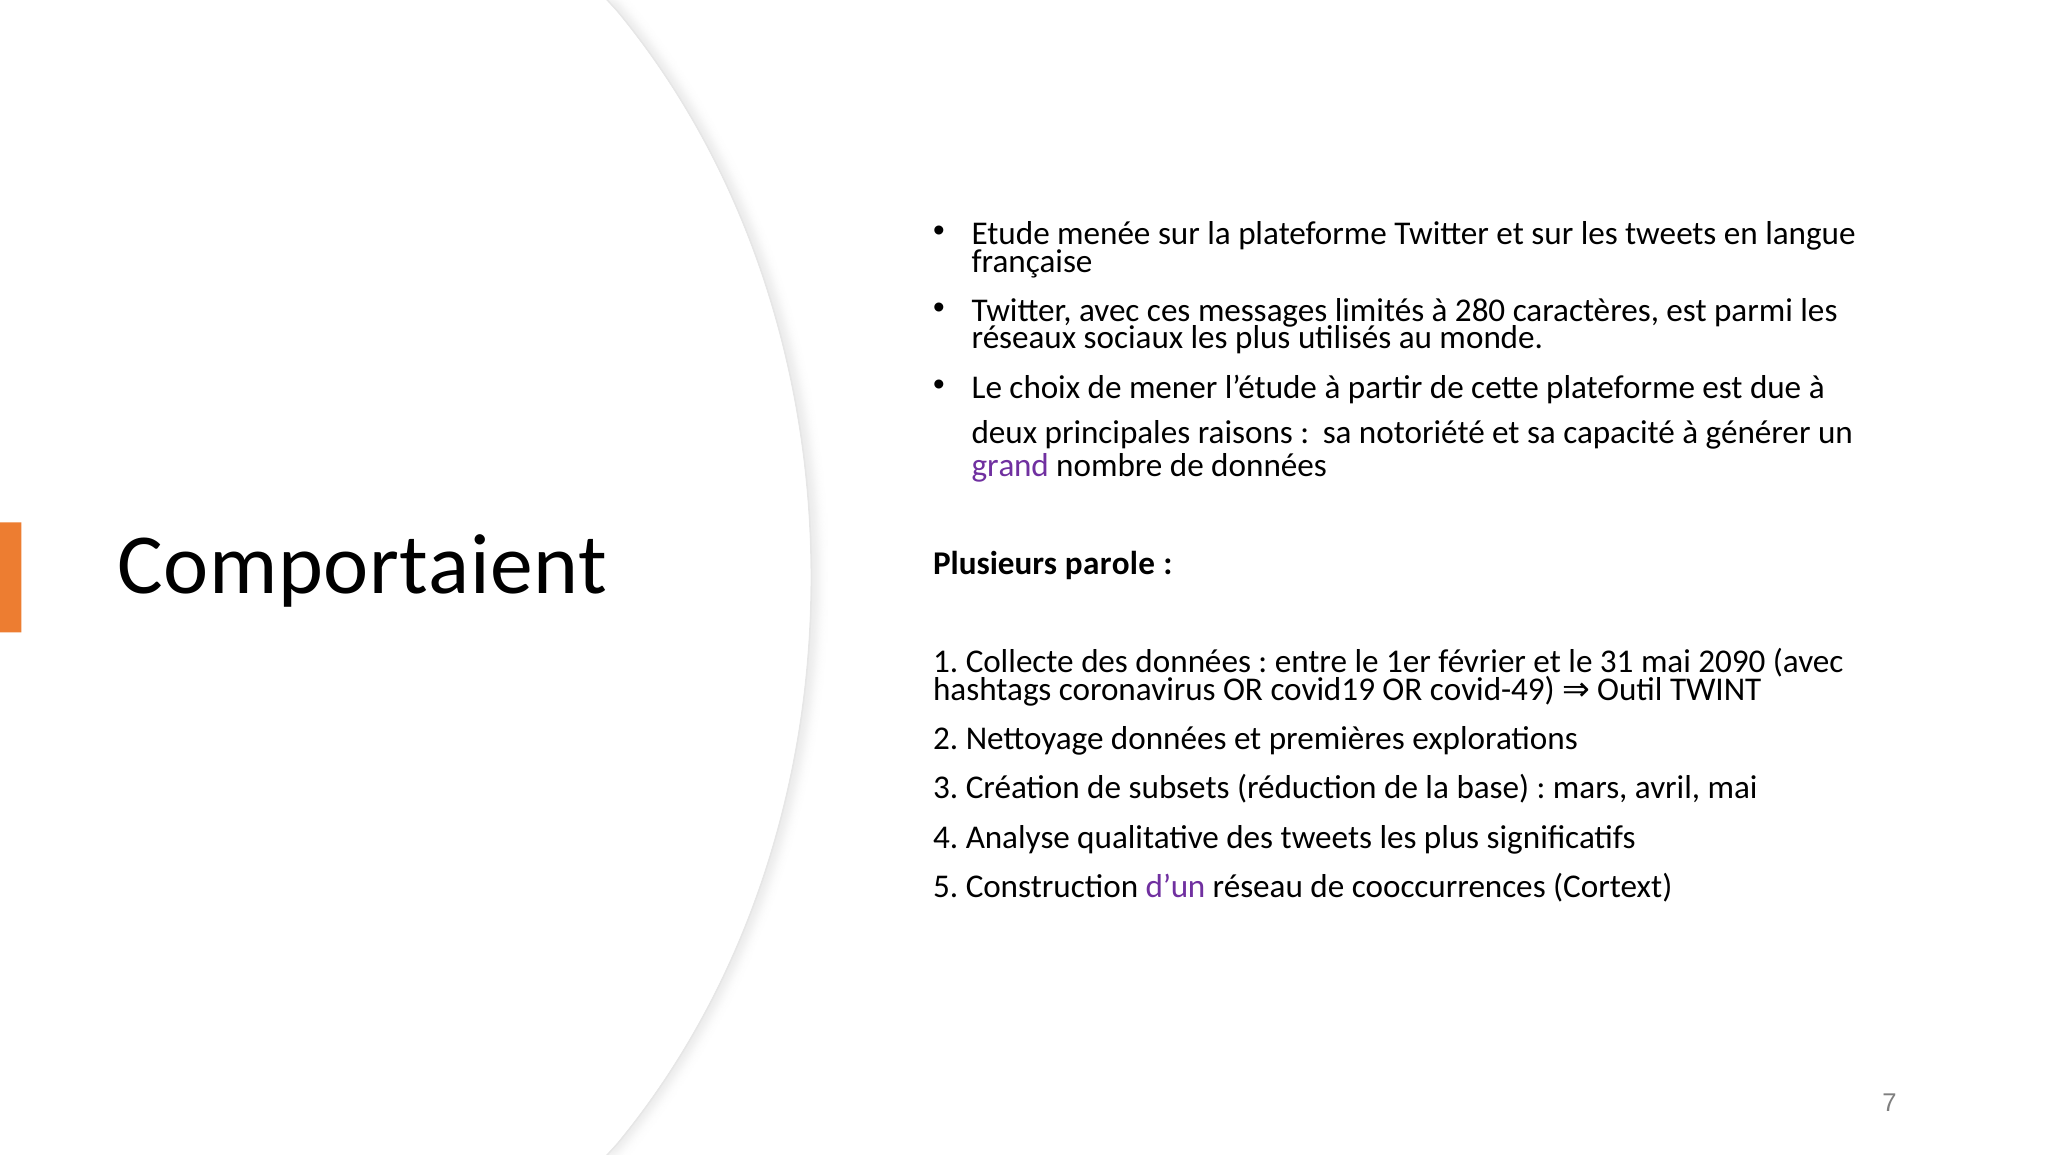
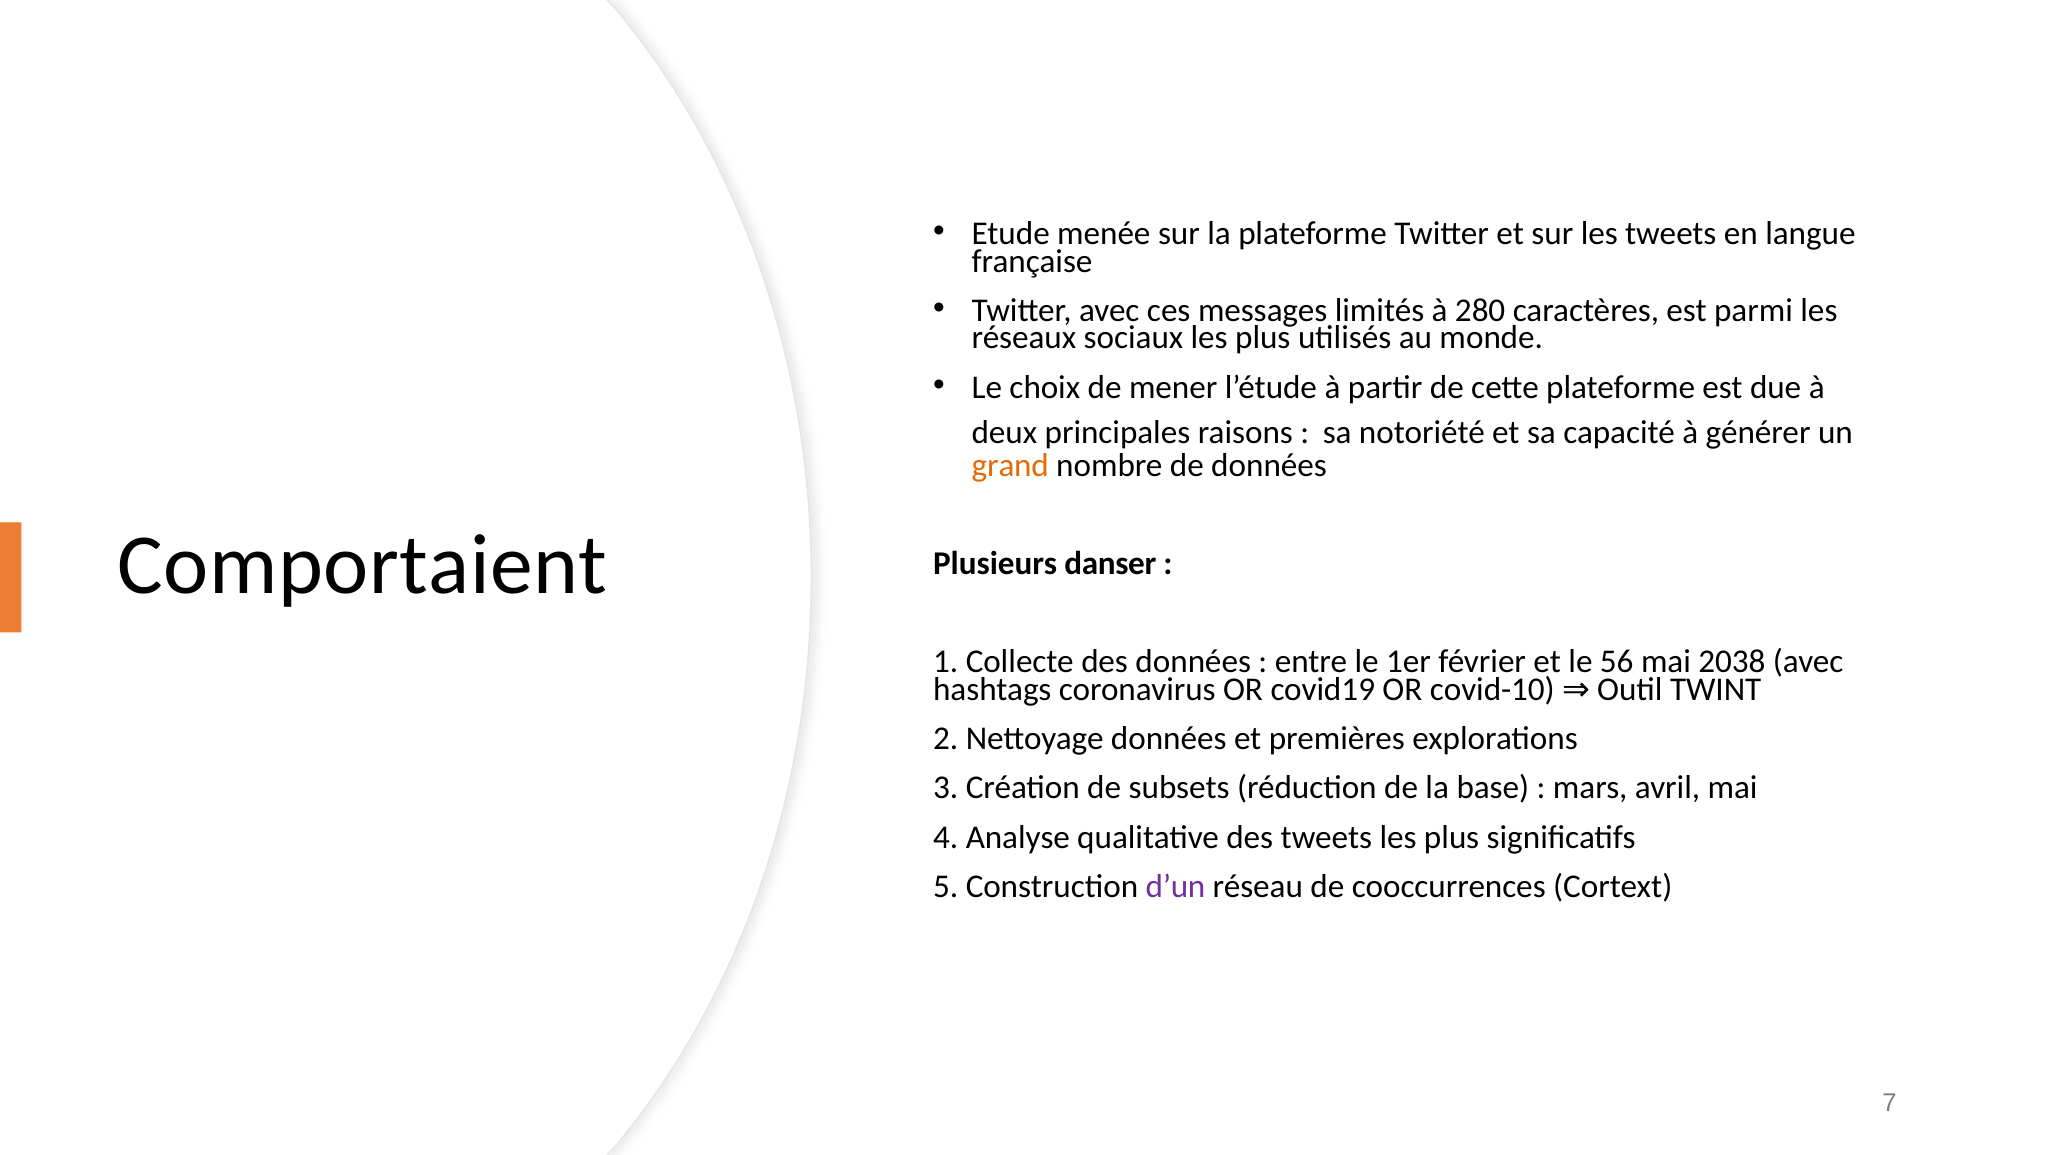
grand colour: purple -> orange
parole: parole -> danser
31: 31 -> 56
2090: 2090 -> 2038
covid-49: covid-49 -> covid-10
